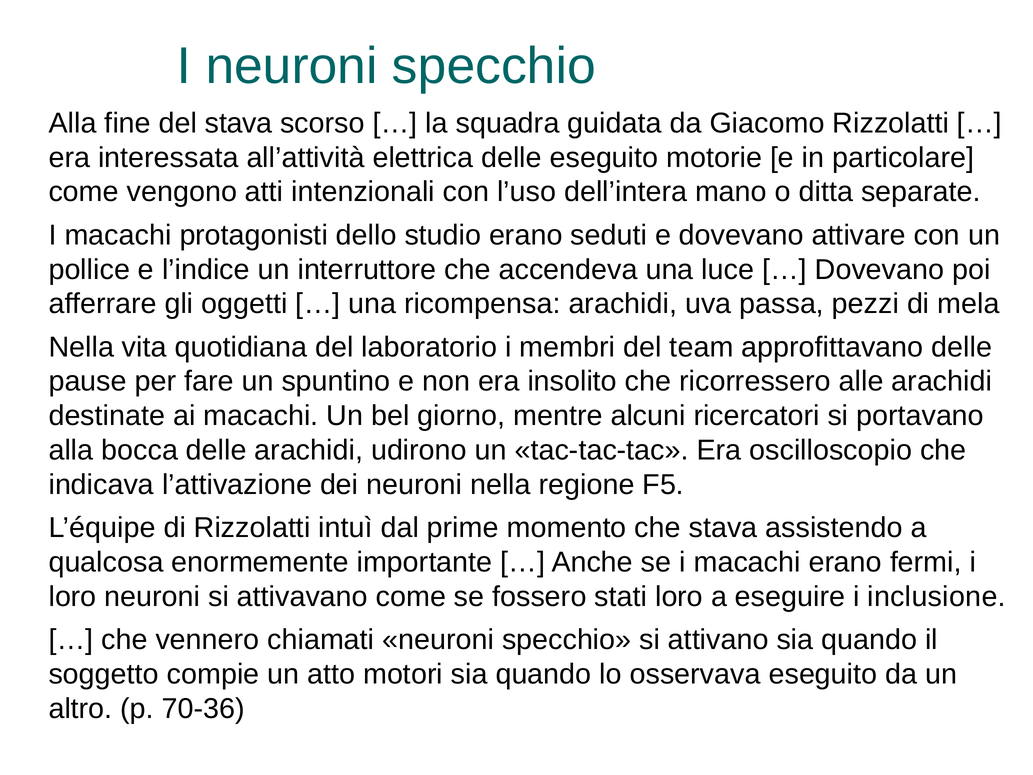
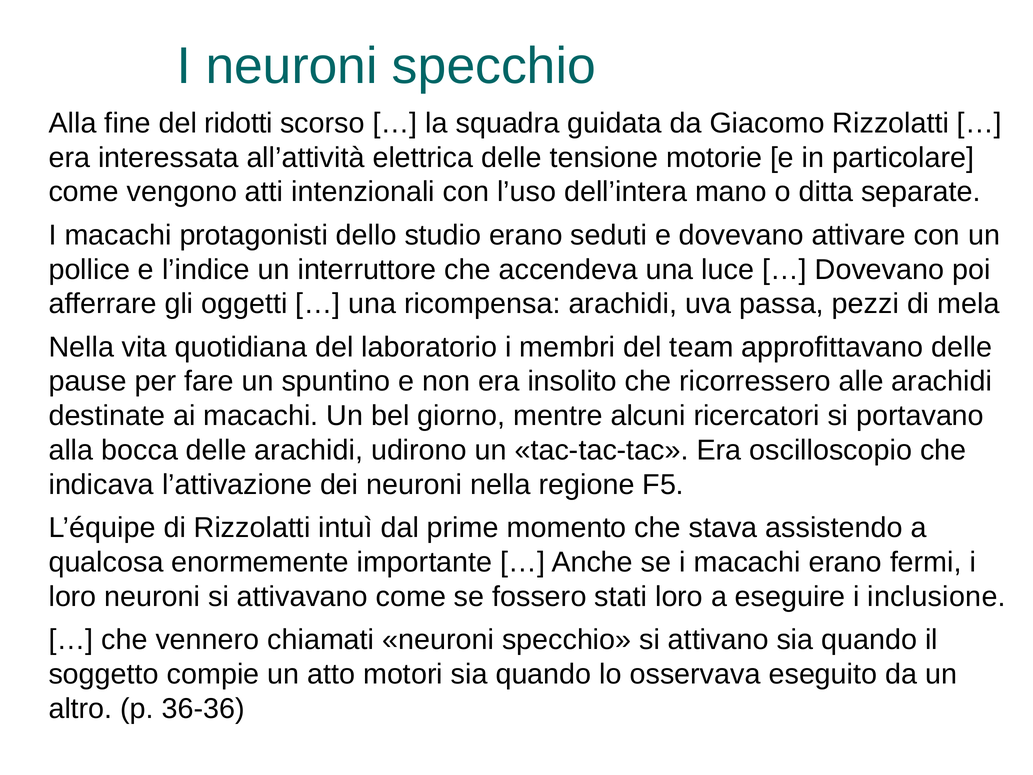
del stava: stava -> ridotti
delle eseguito: eseguito -> tensione
70-36: 70-36 -> 36-36
